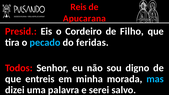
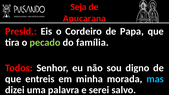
Reis: Reis -> Seja
Filho: Filho -> Papa
pecado colour: light blue -> light green
feridas: feridas -> família
